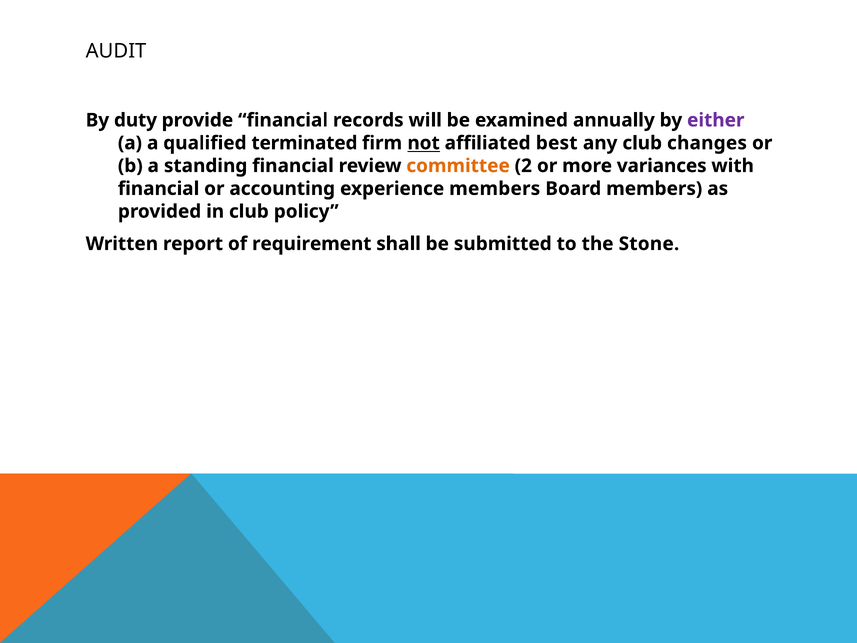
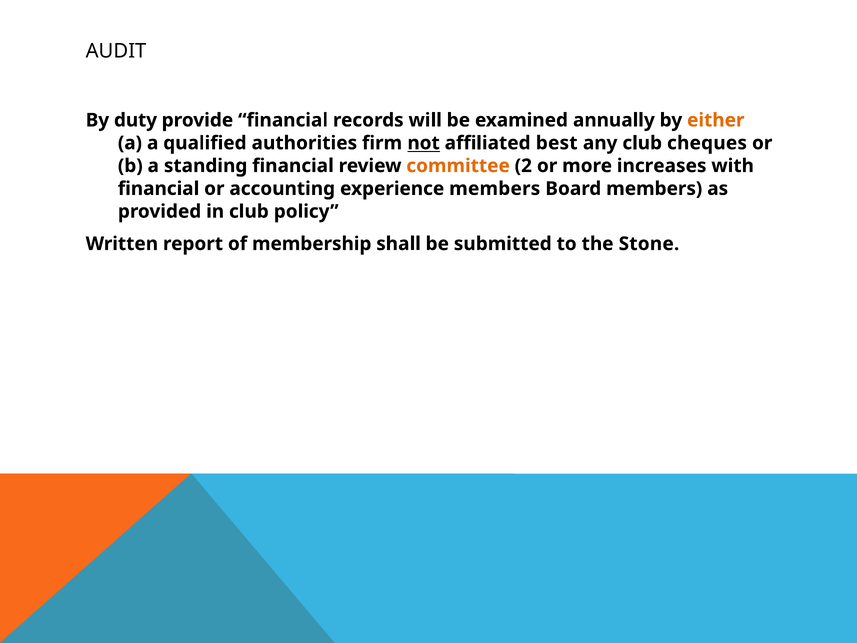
either colour: purple -> orange
terminated: terminated -> authorities
changes: changes -> cheques
variances: variances -> increases
requirement: requirement -> membership
